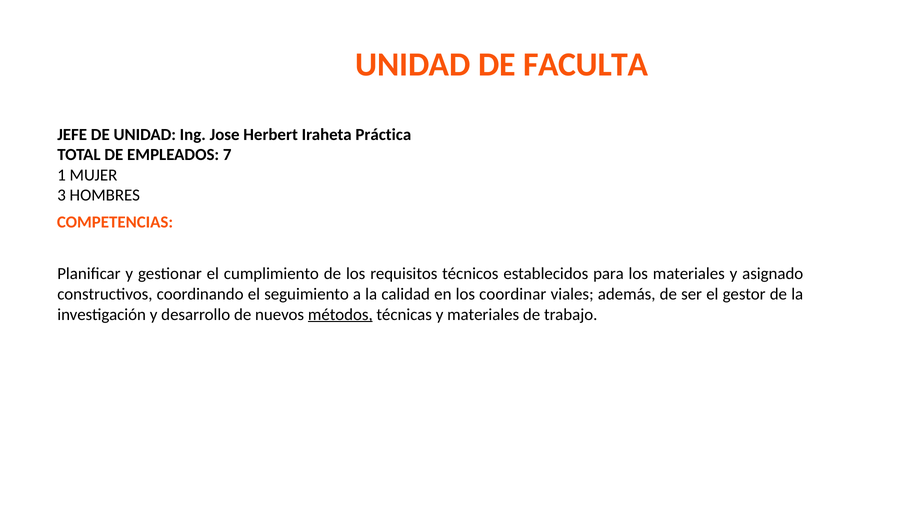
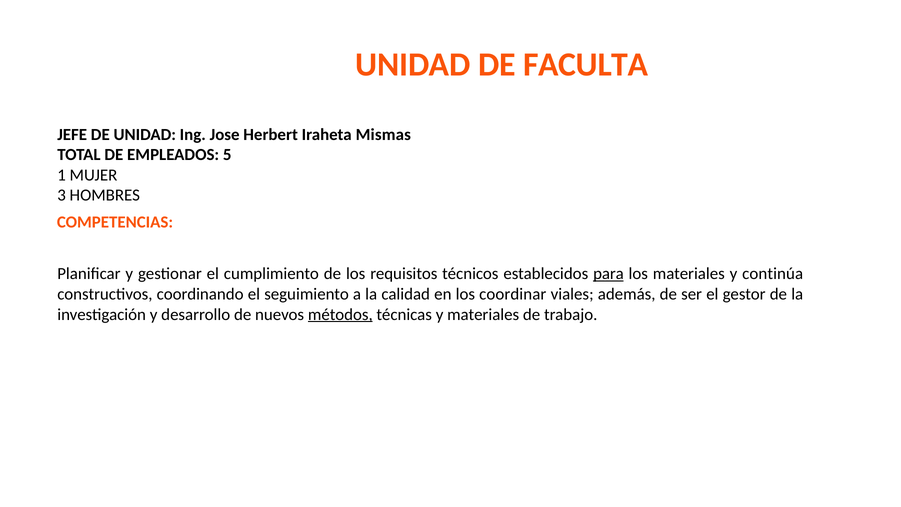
Práctica: Práctica -> Mismas
7: 7 -> 5
para underline: none -> present
asignado: asignado -> continúa
